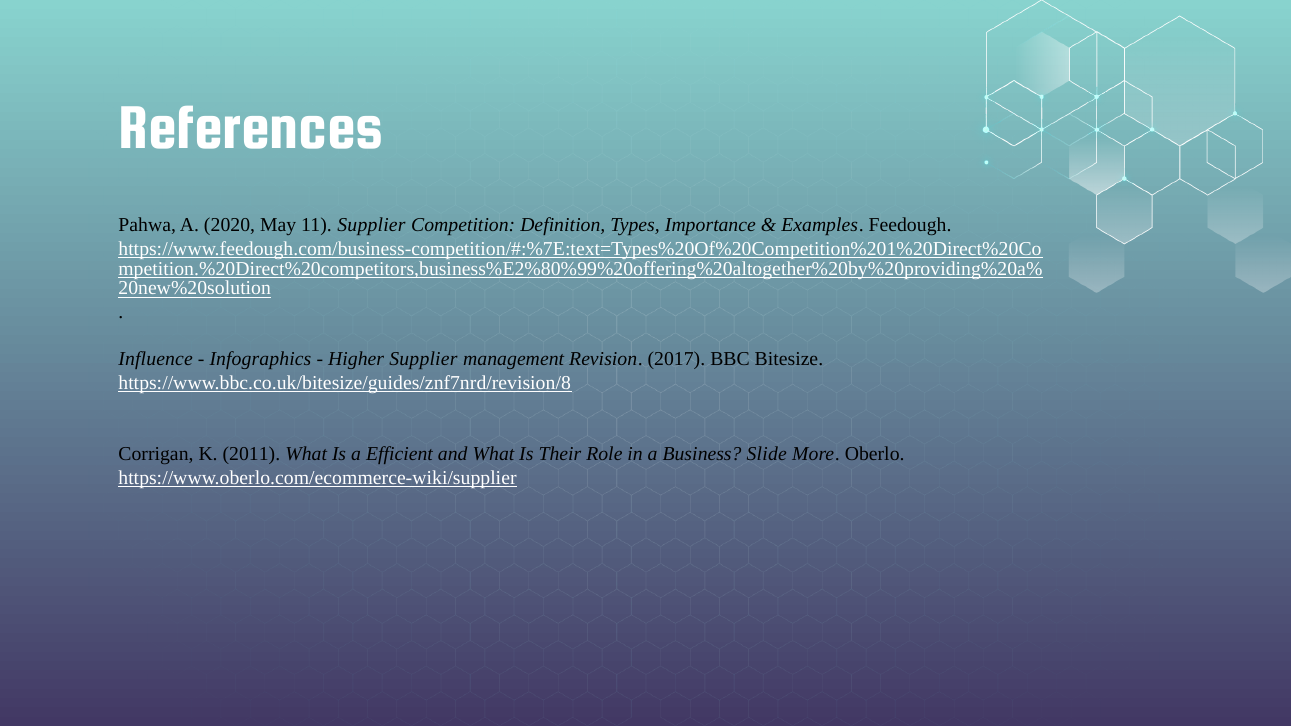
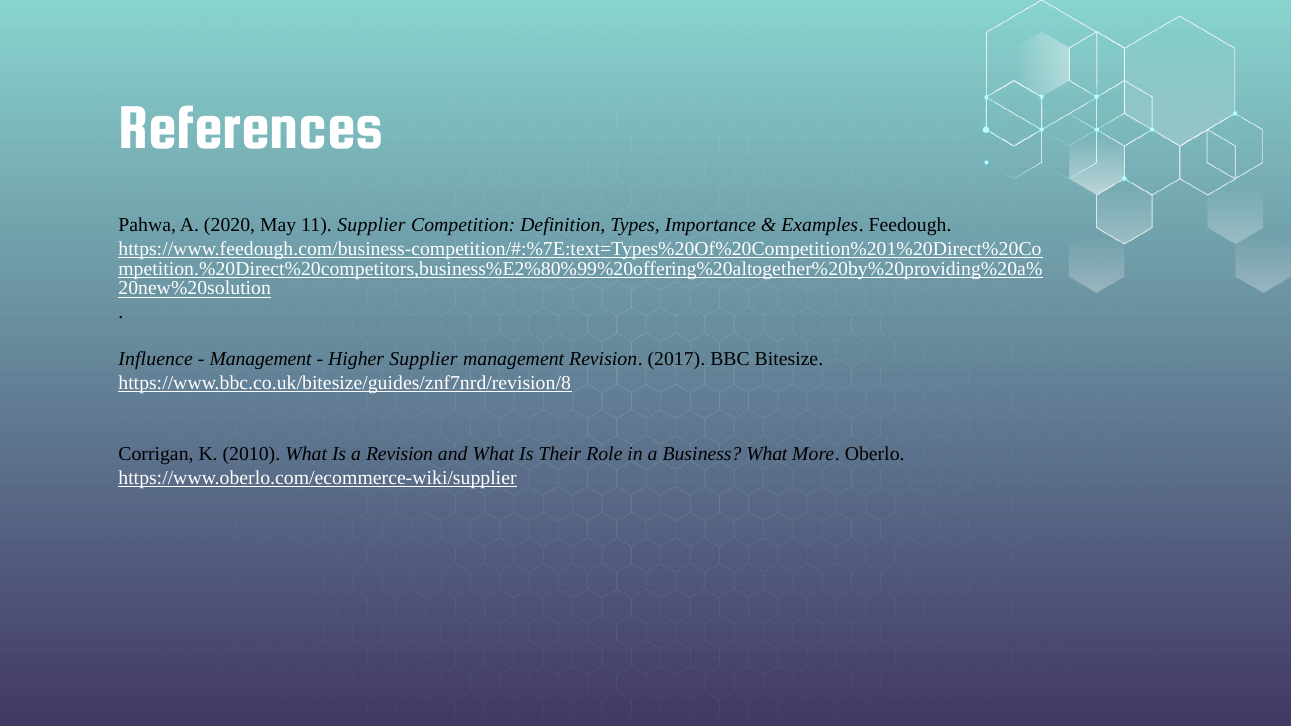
Infographics at (260, 359): Infographics -> Management
2011: 2011 -> 2010
a Efficient: Efficient -> Revision
Business Slide: Slide -> What
